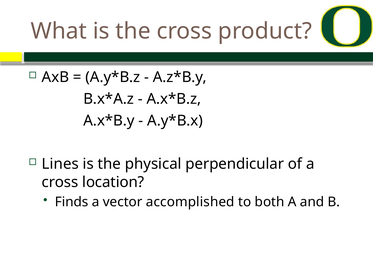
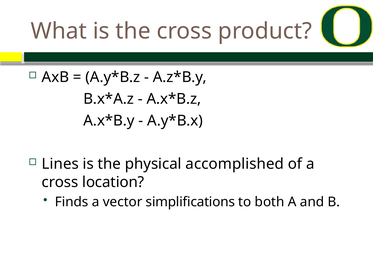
perpendicular: perpendicular -> accomplished
accomplished: accomplished -> simplifications
